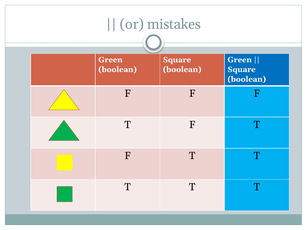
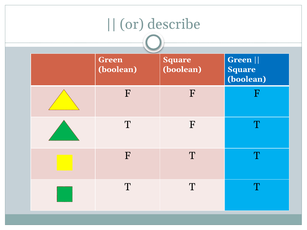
mistakes: mistakes -> describe
